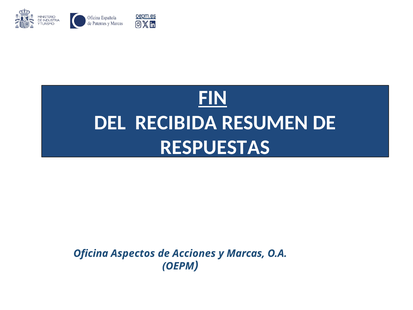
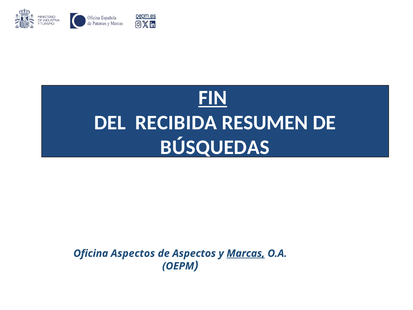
RESPUESTAS: RESPUESTAS -> BÚSQUEDAS
de Acciones: Acciones -> Aspectos
Marcas underline: none -> present
